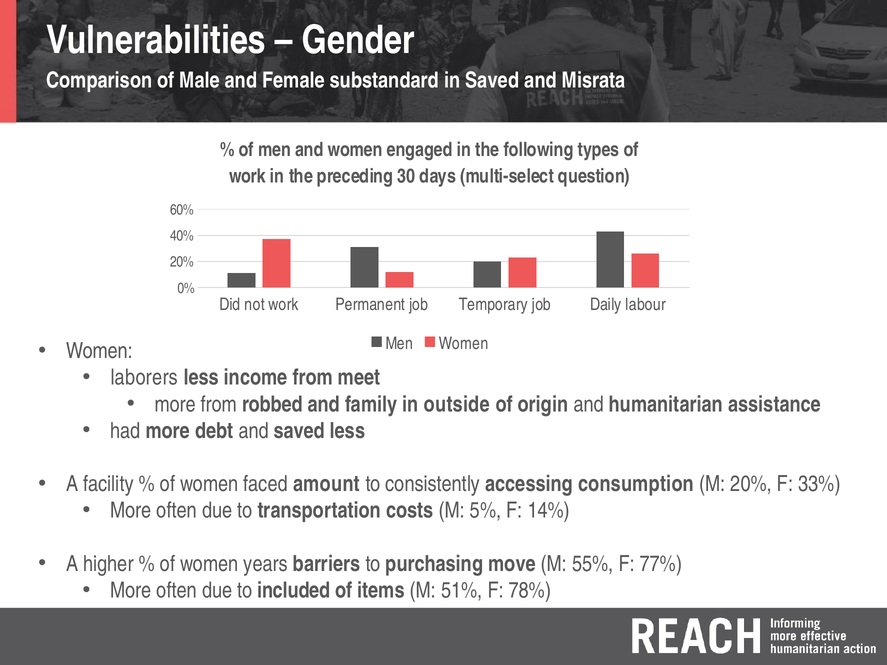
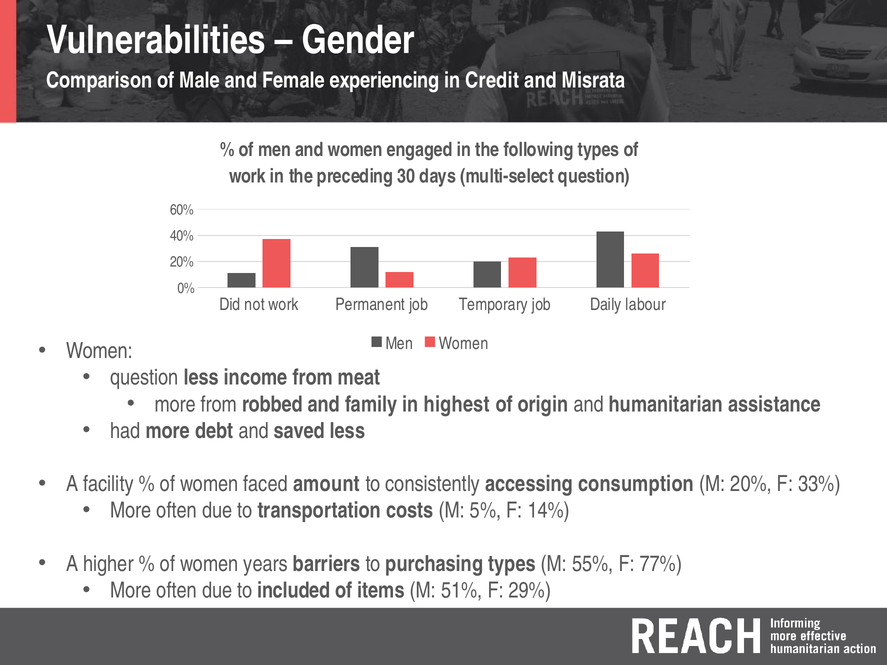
substandard: substandard -> experiencing
in Saved: Saved -> Credit
laborers at (144, 378): laborers -> question
meet: meet -> meat
outside: outside -> highest
purchasing move: move -> types
78%: 78% -> 29%
